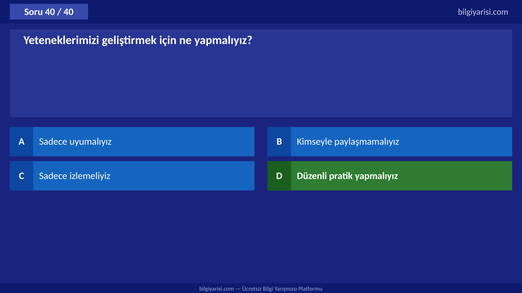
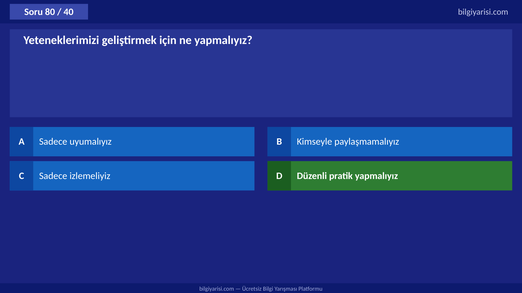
Soru 40: 40 -> 80
